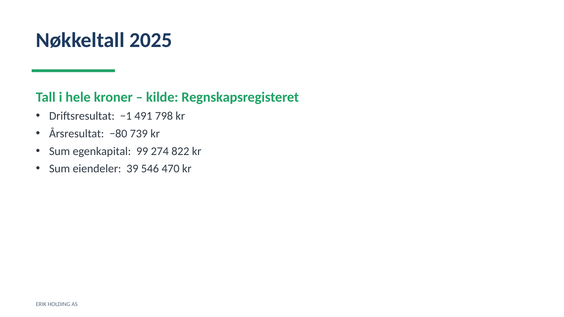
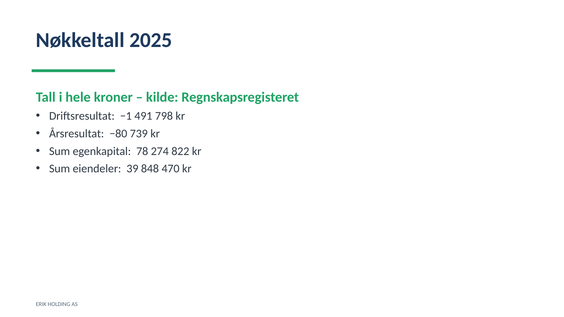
99: 99 -> 78
546: 546 -> 848
